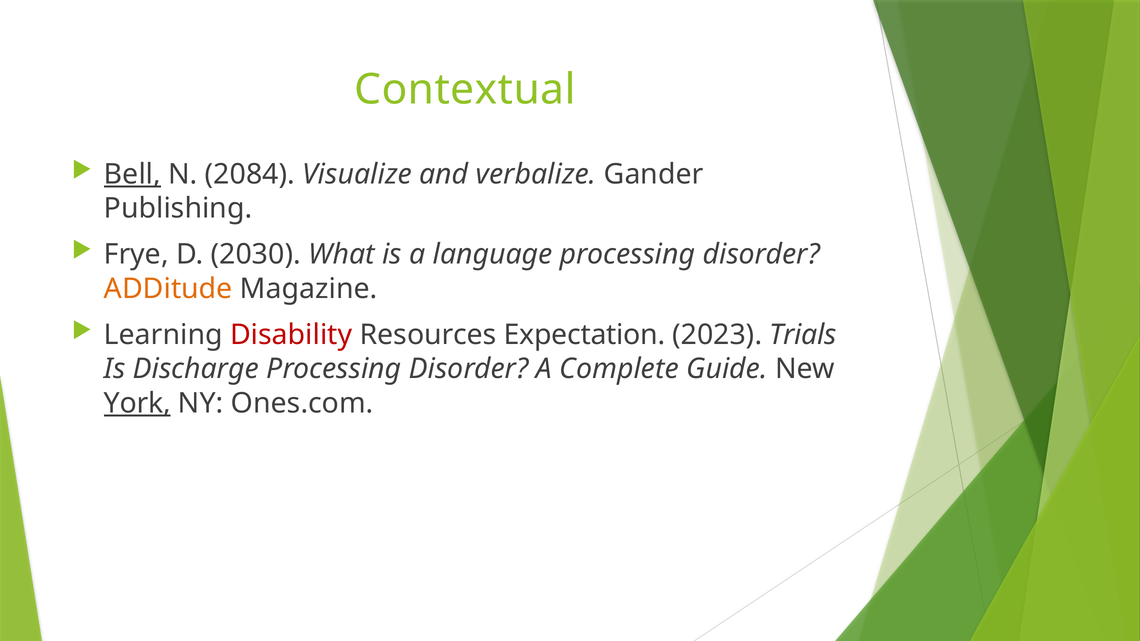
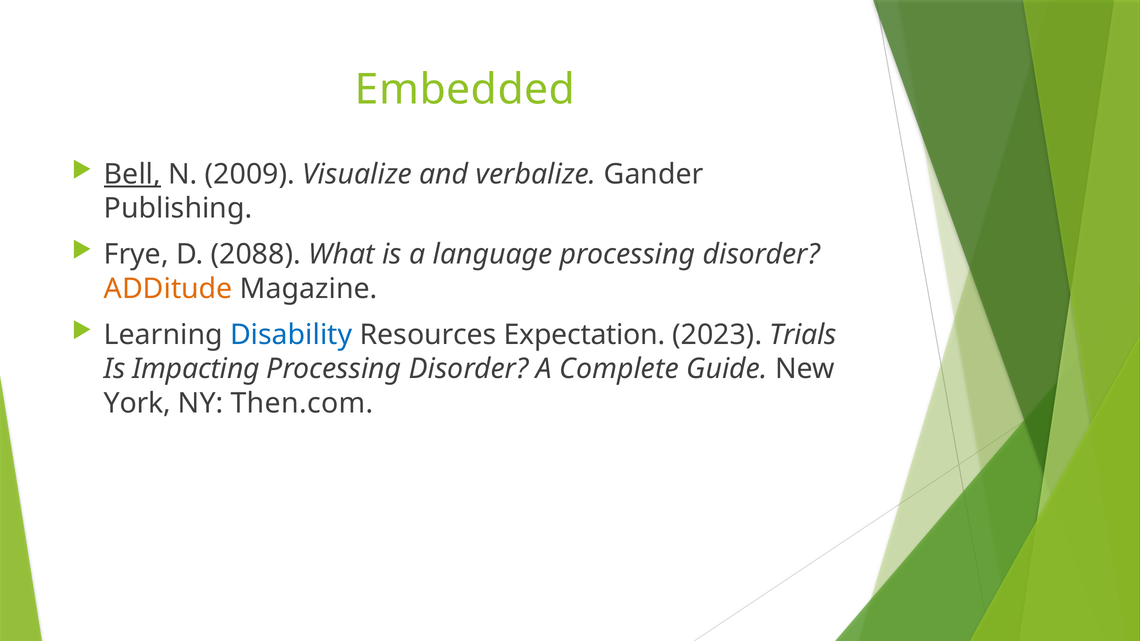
Contextual: Contextual -> Embedded
2084: 2084 -> 2009
2030: 2030 -> 2088
Disability colour: red -> blue
Discharge: Discharge -> Impacting
York underline: present -> none
Ones.com: Ones.com -> Then.com
